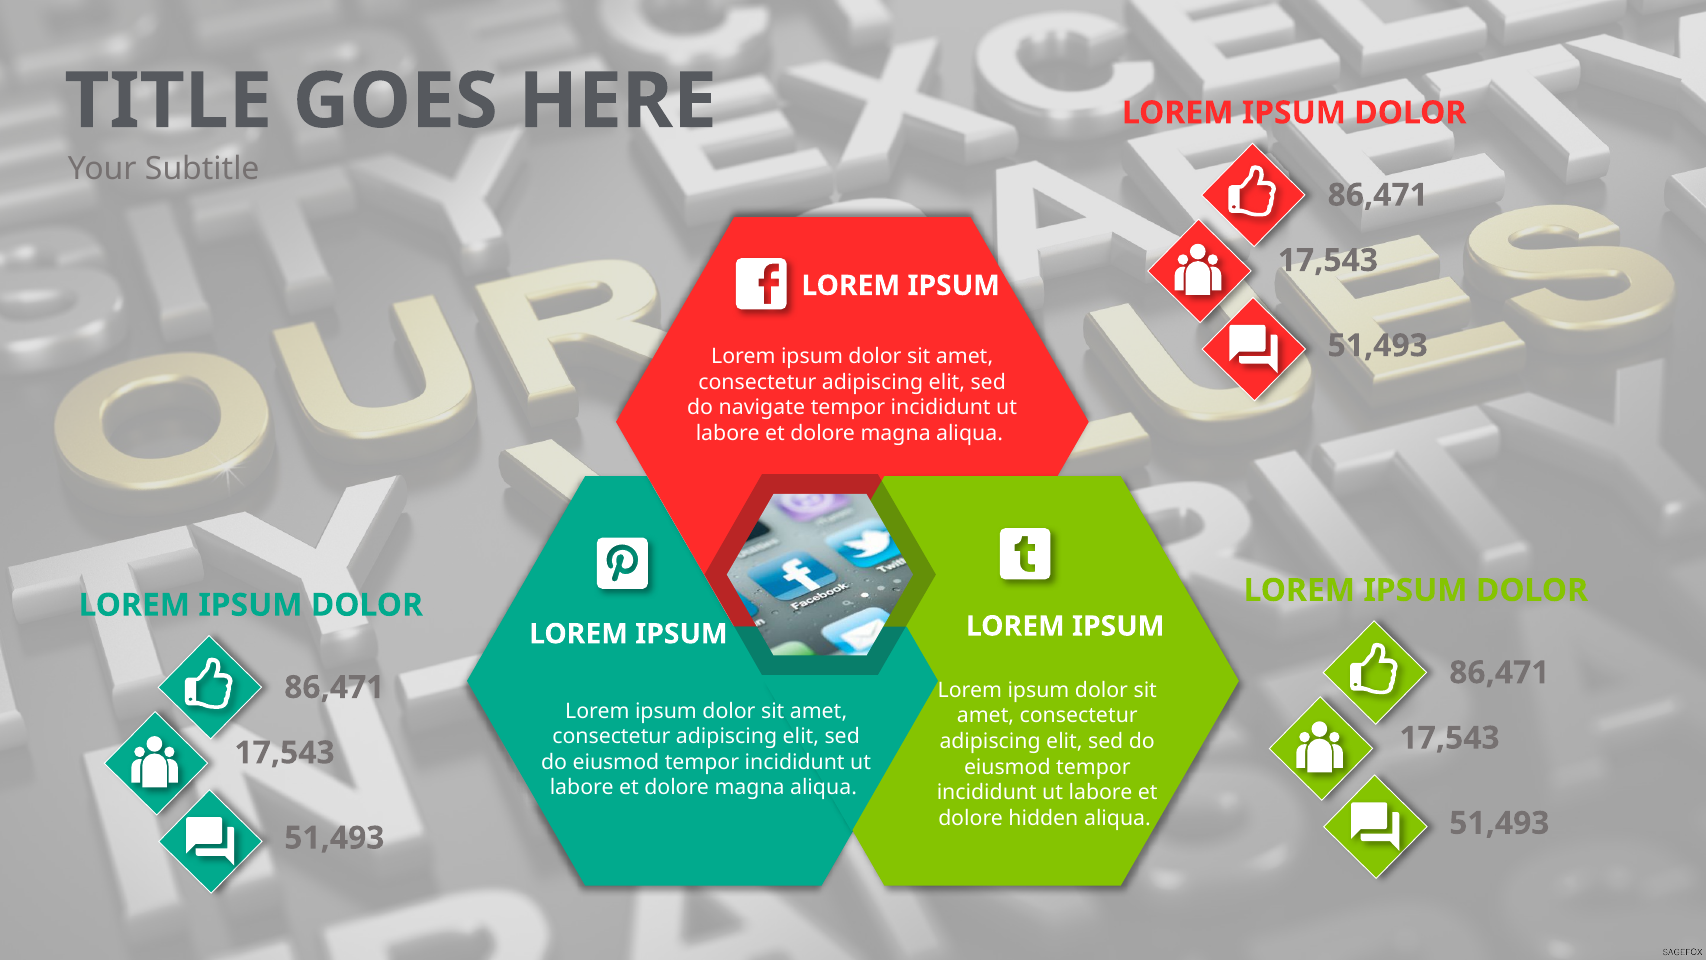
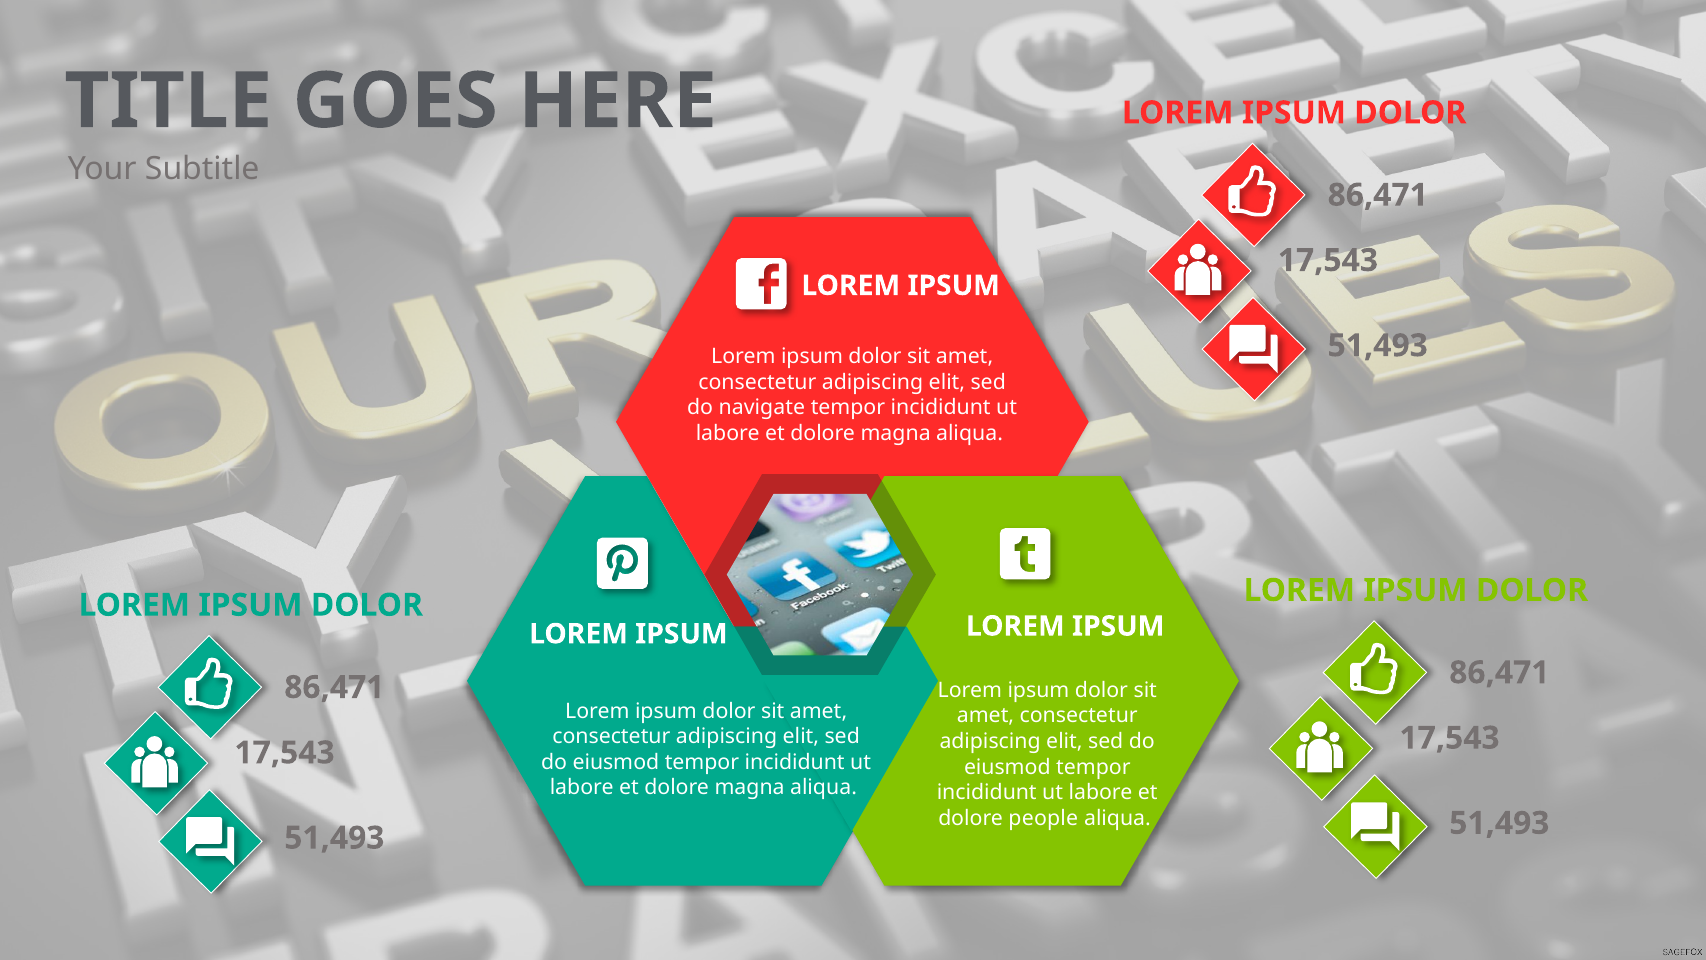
hidden: hidden -> people
